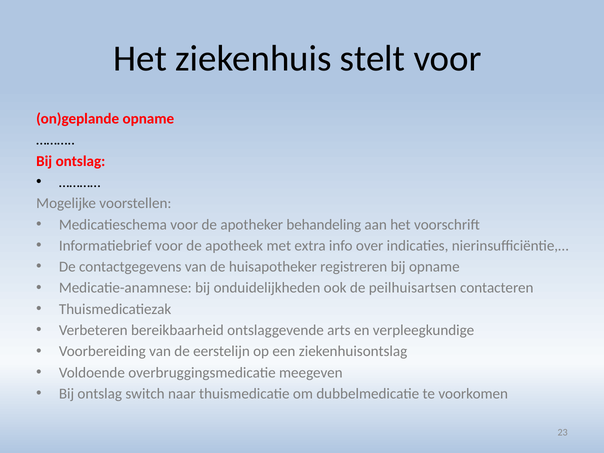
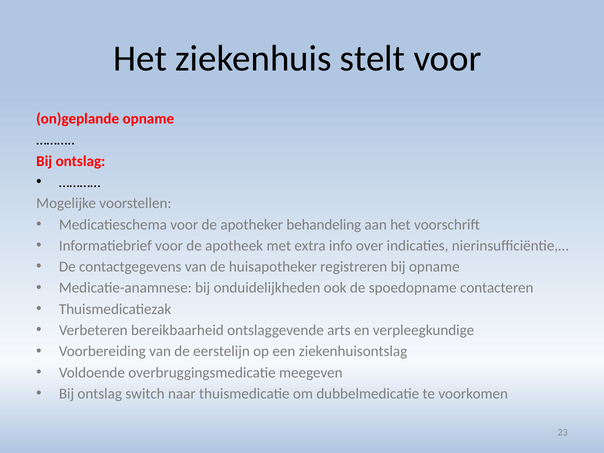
peilhuisartsen: peilhuisartsen -> spoedopname
